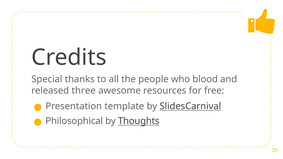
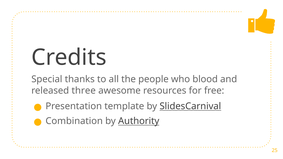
Philosophical: Philosophical -> Combination
Thoughts: Thoughts -> Authority
